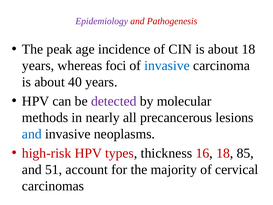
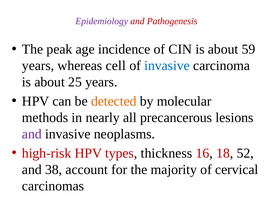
about 18: 18 -> 59
foci: foci -> cell
40: 40 -> 25
detected colour: purple -> orange
and at (32, 134) colour: blue -> purple
85: 85 -> 52
51: 51 -> 38
